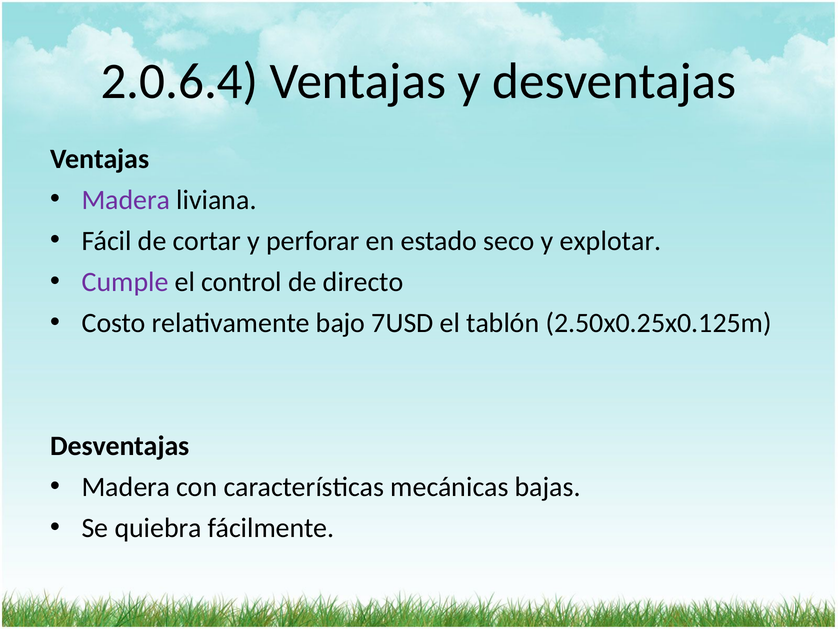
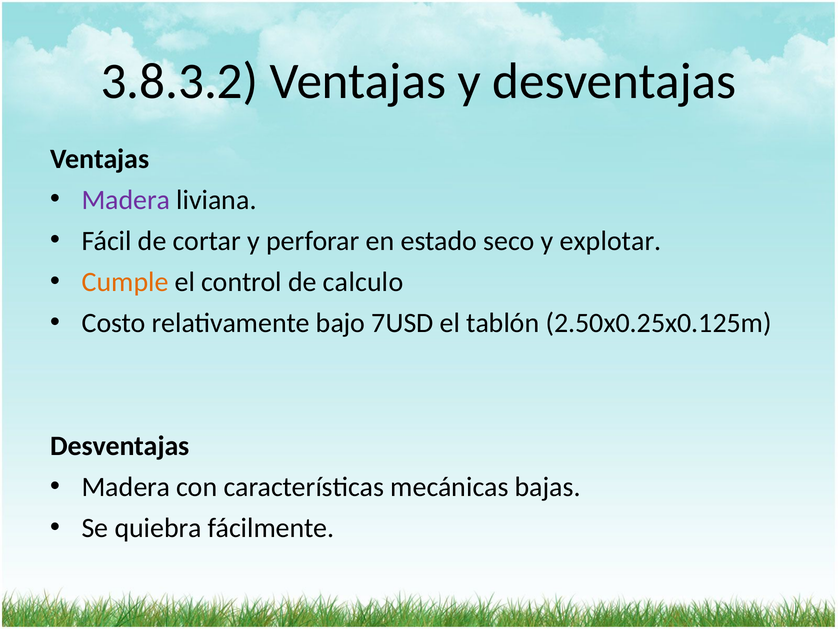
2.0.6.4: 2.0.6.4 -> 3.8.3.2
Cumple colour: purple -> orange
directo: directo -> calculo
